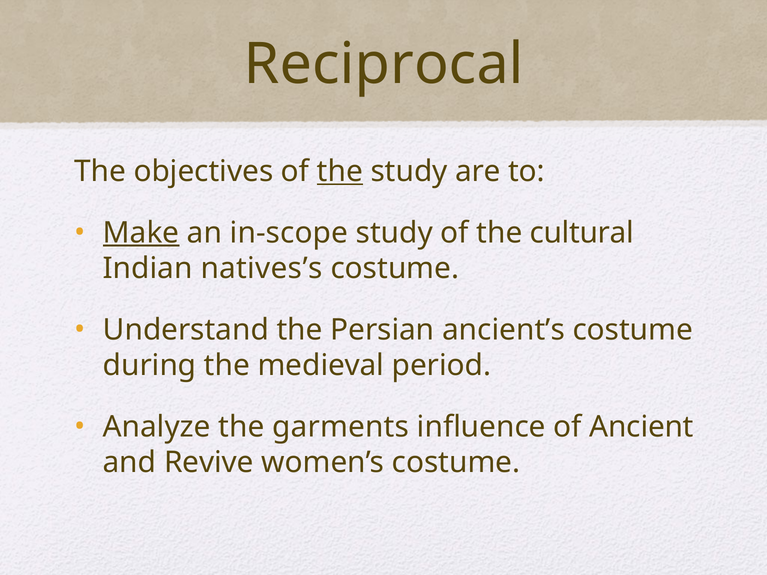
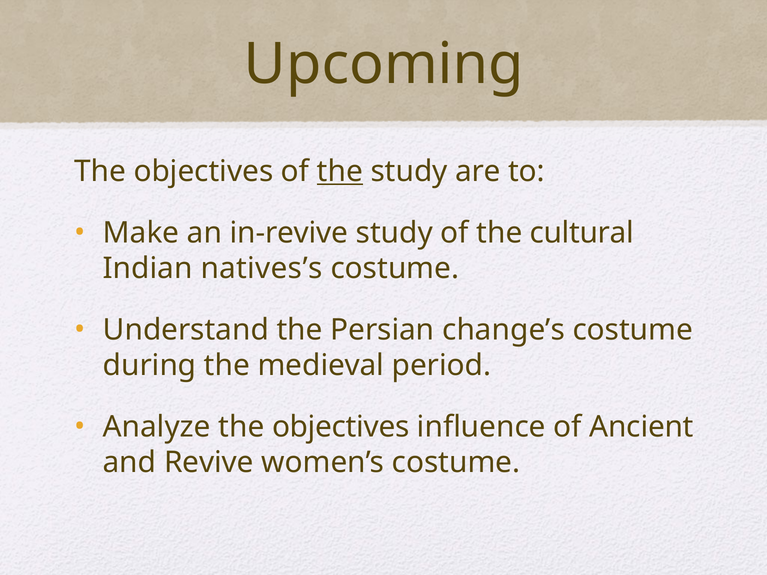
Reciprocal: Reciprocal -> Upcoming
Make underline: present -> none
in-scope: in-scope -> in-revive
ancient’s: ancient’s -> change’s
Analyze the garments: garments -> objectives
